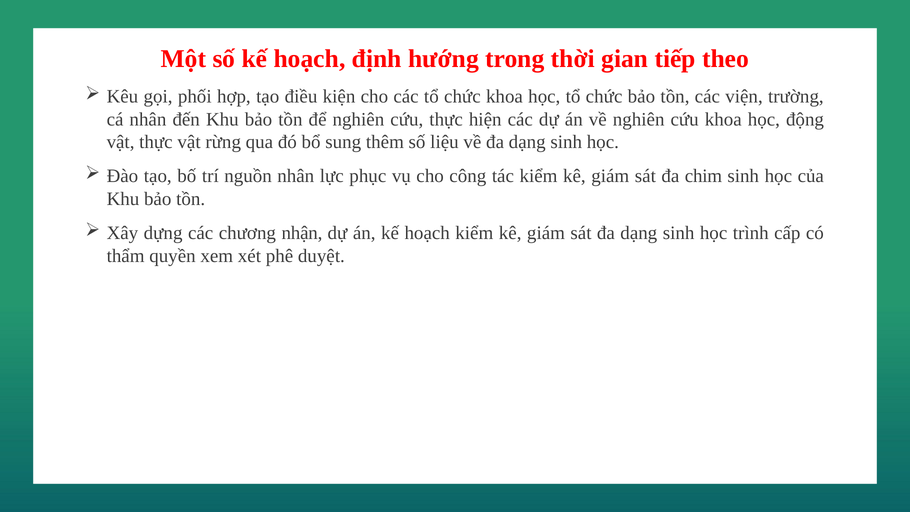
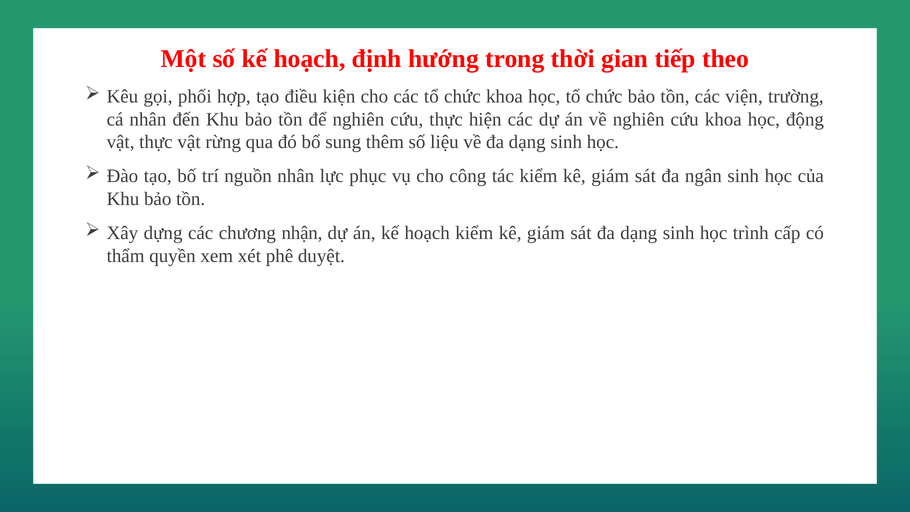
chim: chim -> ngân
